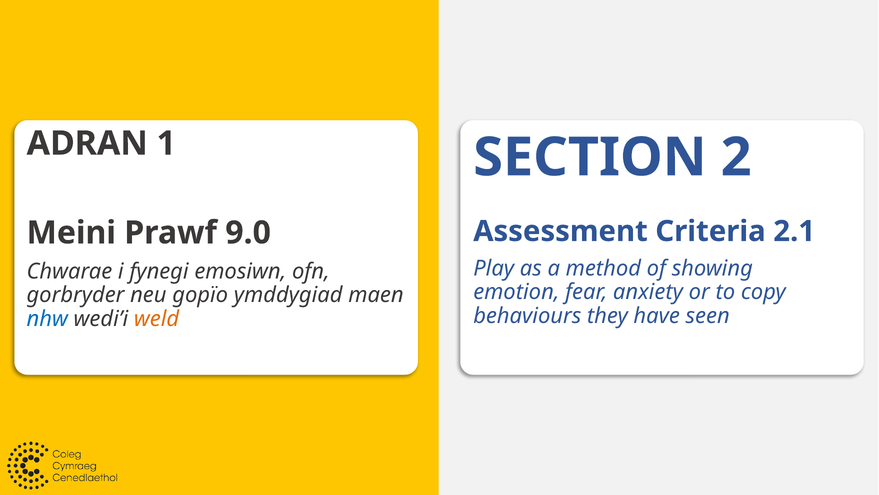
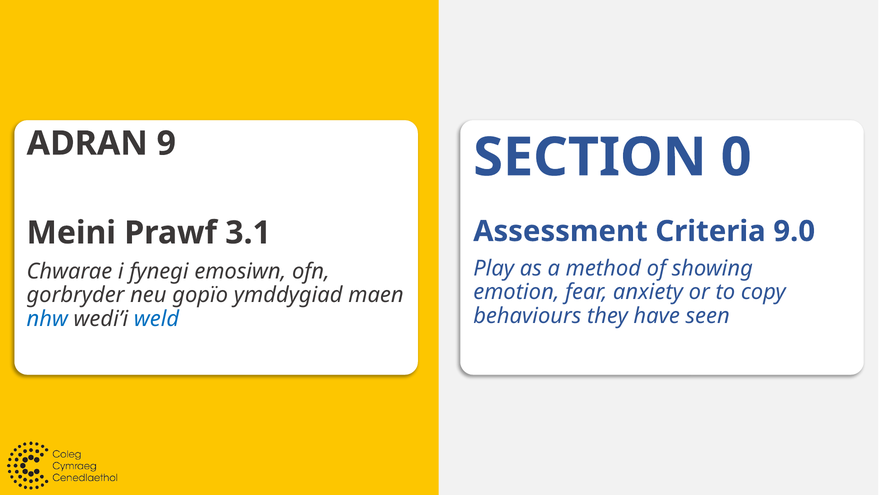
1: 1 -> 9
2: 2 -> 0
2.1: 2.1 -> 9.0
9.0: 9.0 -> 3.1
weld colour: orange -> blue
